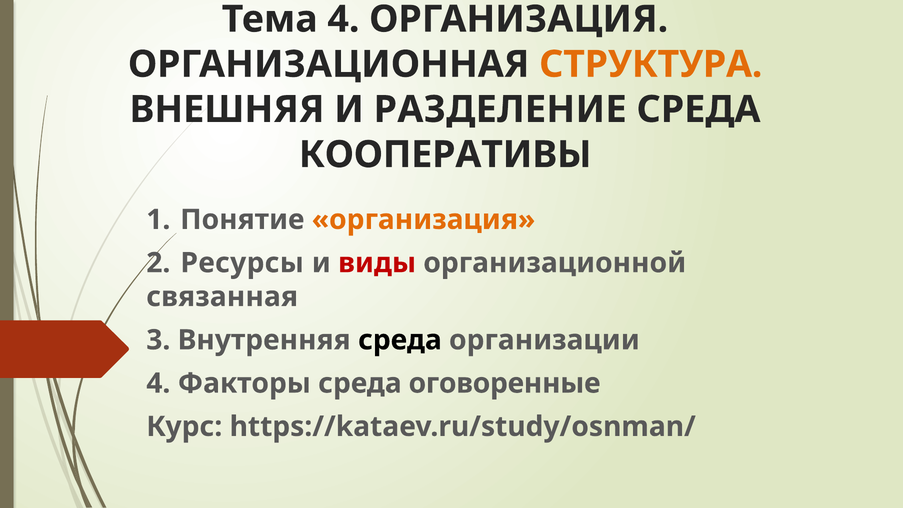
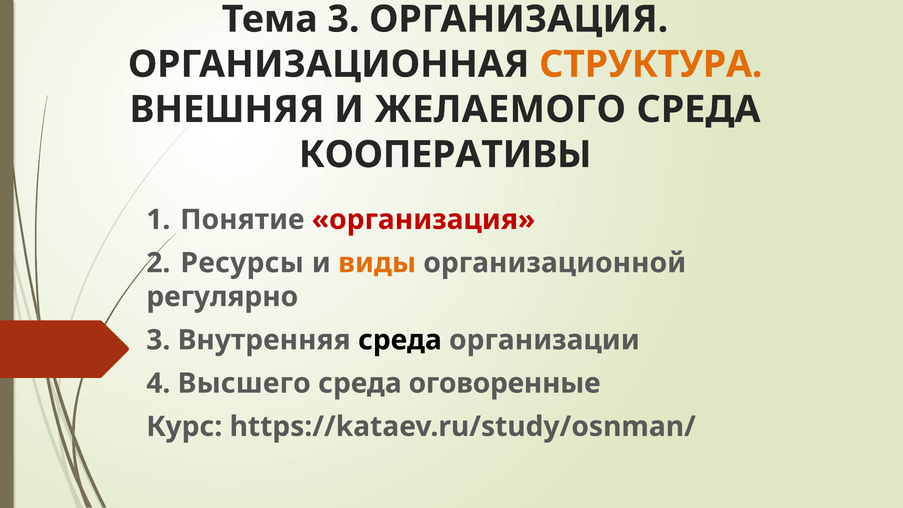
Тема 4: 4 -> 3
РАЗДЕЛЕНИЕ: РАЗДЕЛЕНИЕ -> ЖЕЛАЕМОГО
организация at (424, 220) colour: orange -> red
виды colour: red -> orange
связанная: связанная -> регулярно
Факторы: Факторы -> Высшего
